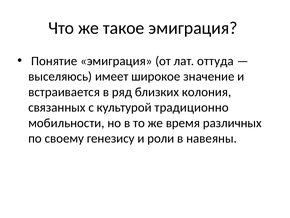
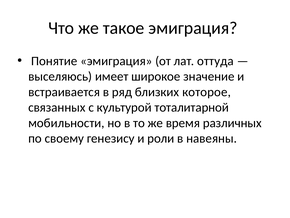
колония: колония -> которое
традиционно: традиционно -> тоталитарной
